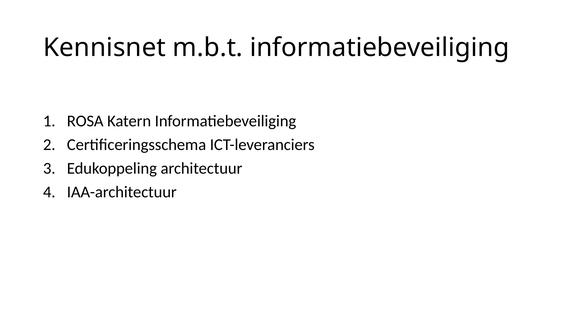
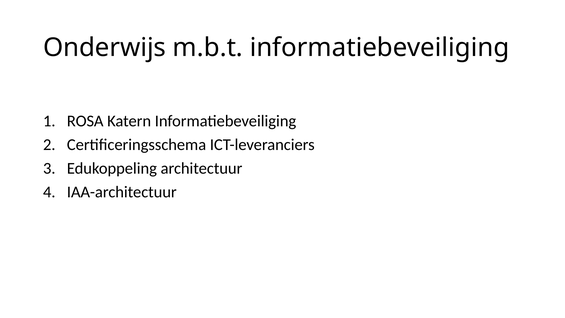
Kennisnet: Kennisnet -> Onderwijs
